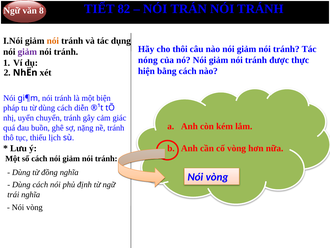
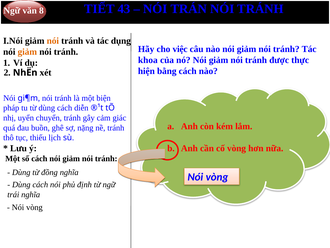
82: 82 -> 43
thôi: thôi -> việc
giảm at (27, 52) colour: purple -> orange
nóng: nóng -> khoa
